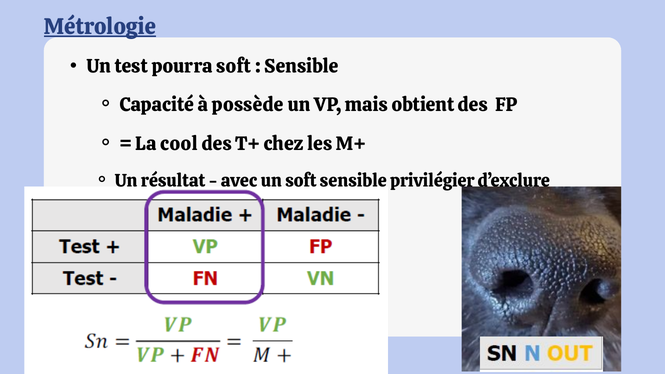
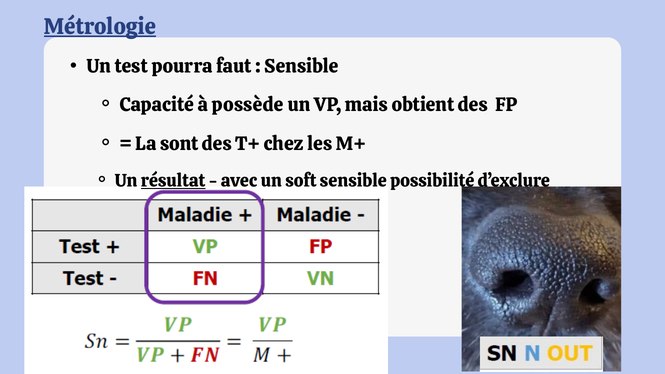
pourra soft: soft -> faut
cool: cool -> sont
résultat underline: none -> present
privilégier: privilégier -> possibilité
